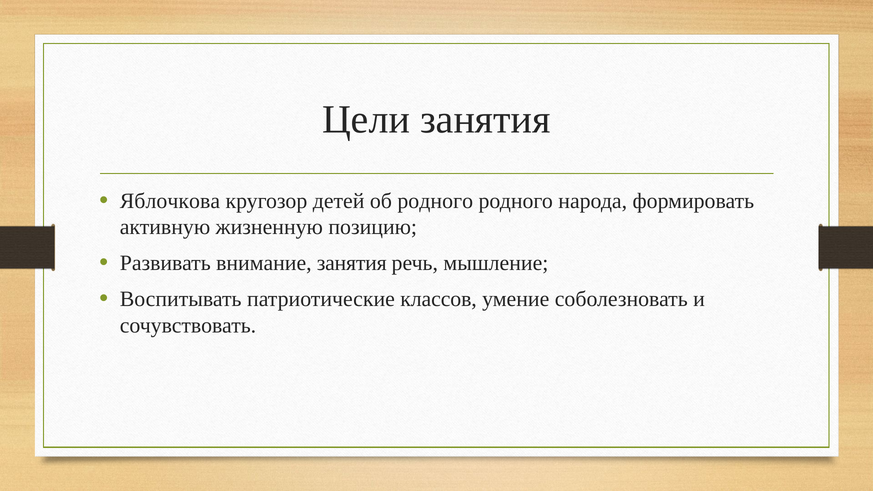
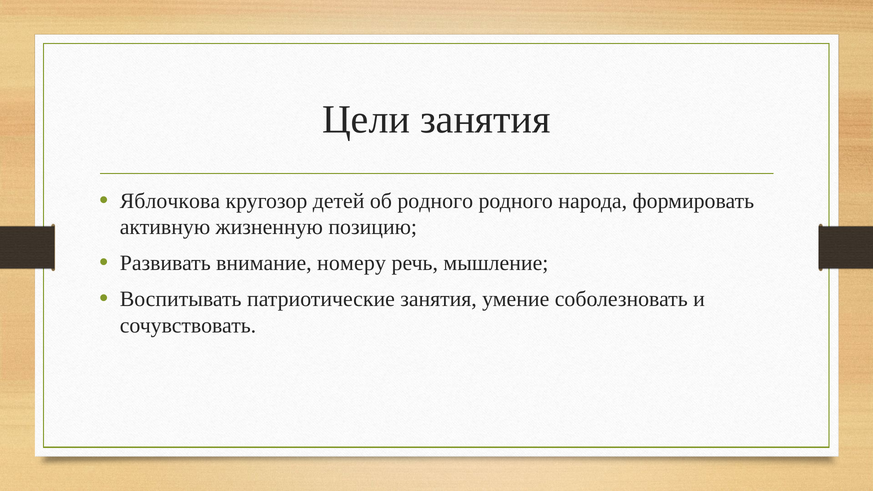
внимание занятия: занятия -> номеру
патриотические классов: классов -> занятия
